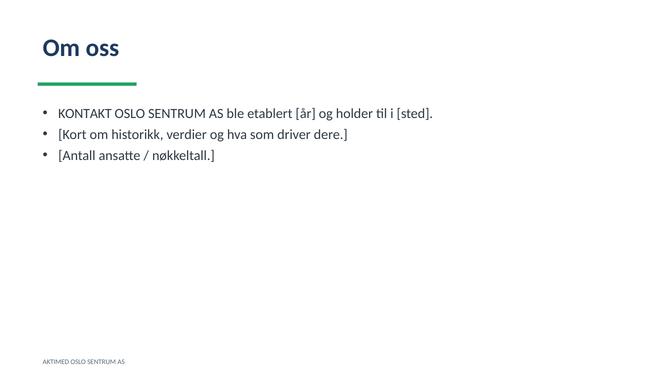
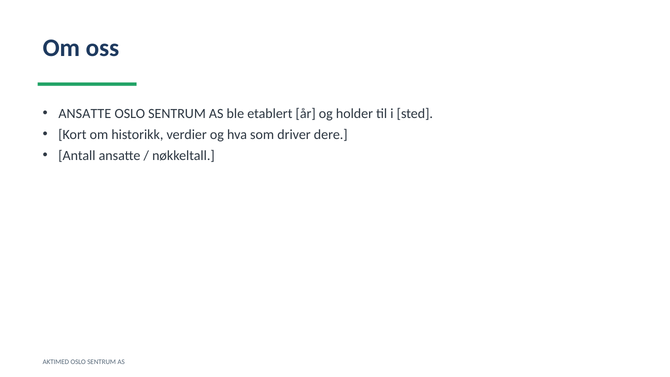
KONTAKT at (85, 113): KONTAKT -> ANSATTE
